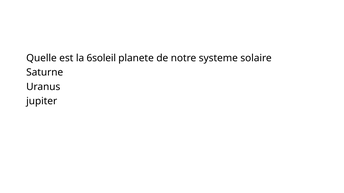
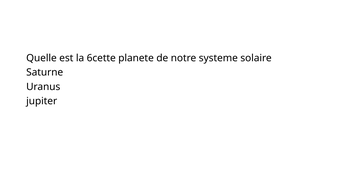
6soleil: 6soleil -> 6cette
